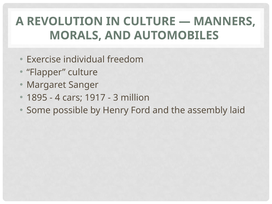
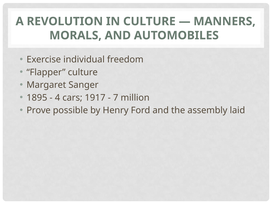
3: 3 -> 7
Some: Some -> Prove
